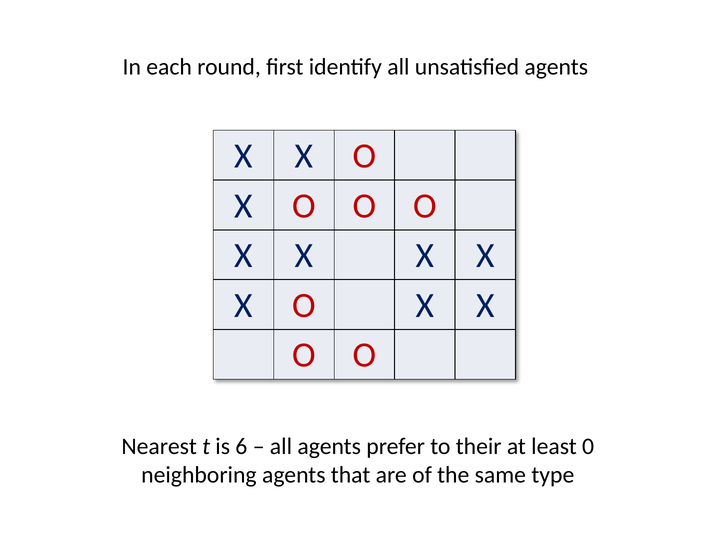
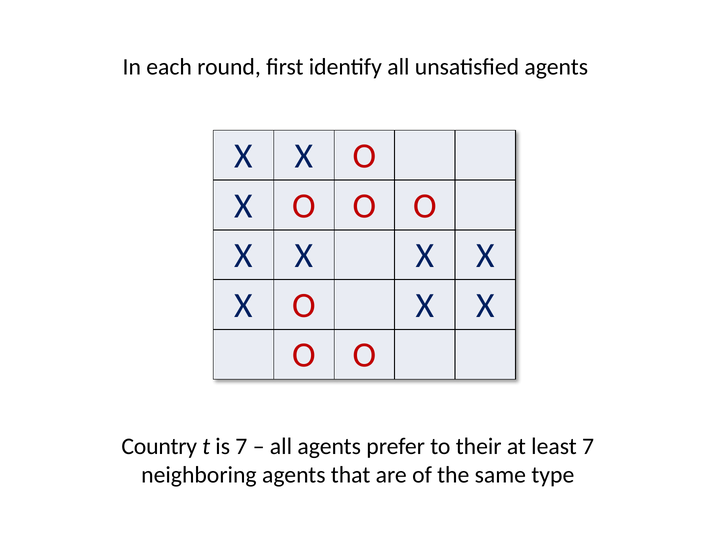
Nearest: Nearest -> Country
is 6: 6 -> 7
least 0: 0 -> 7
